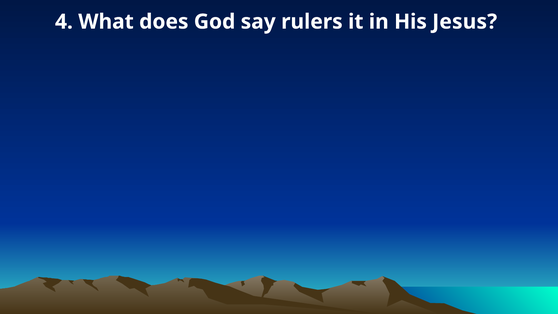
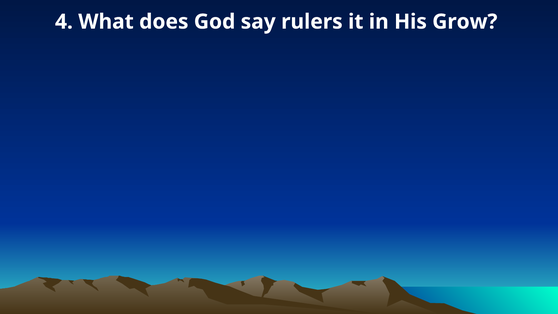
Jesus: Jesus -> Grow
